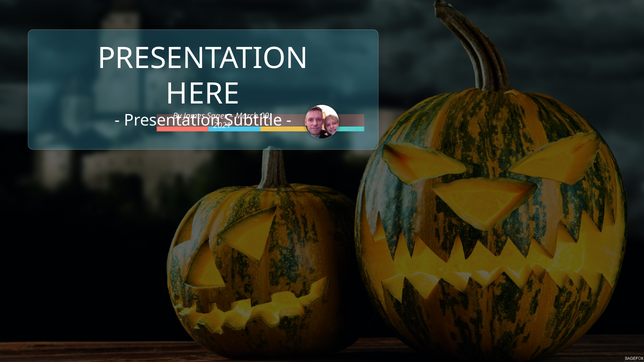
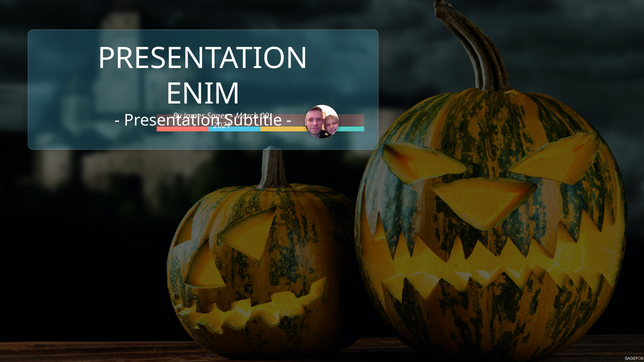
HERE: HERE -> ENIM
